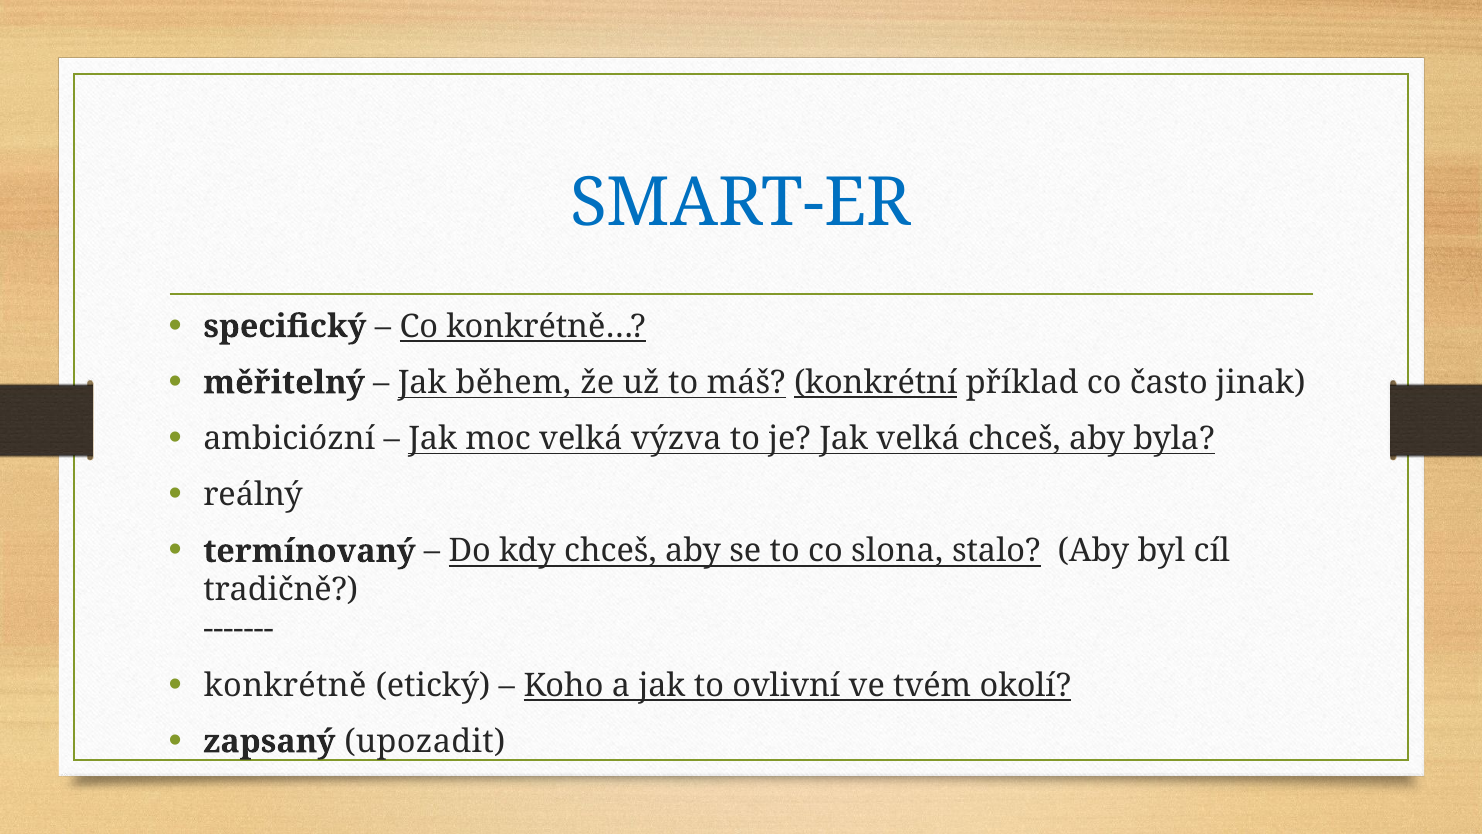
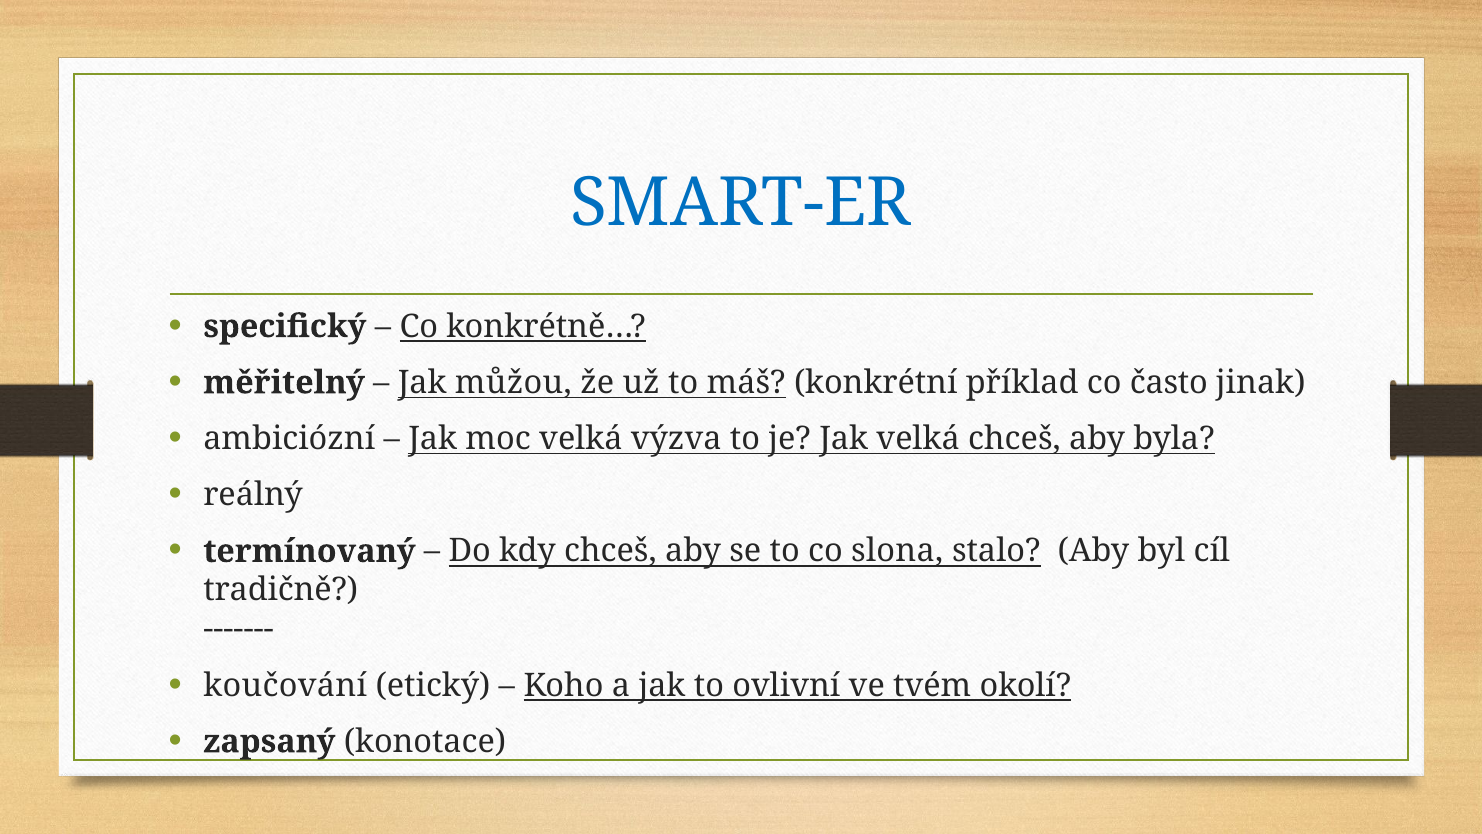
během: během -> můžou
konkrétní underline: present -> none
konkrétně: konkrétně -> koučování
upozadit: upozadit -> konotace
